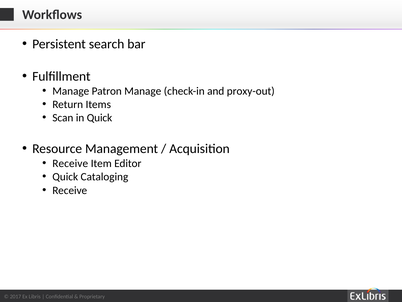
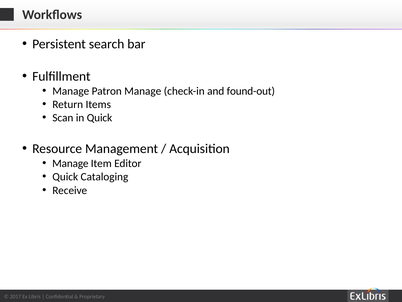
proxy-out: proxy-out -> found-out
Receive at (70, 163): Receive -> Manage
